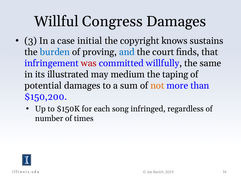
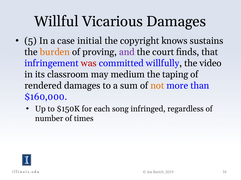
Congress: Congress -> Vicarious
3: 3 -> 5
burden colour: blue -> orange
and colour: blue -> purple
same: same -> video
illustrated: illustrated -> classroom
potential: potential -> rendered
$150,200: $150,200 -> $160,000
